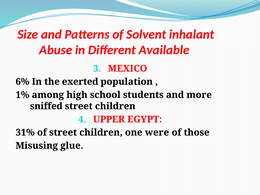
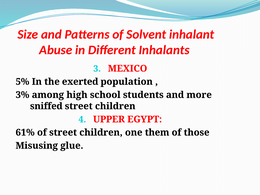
Available: Available -> Inhalants
6%: 6% -> 5%
1%: 1% -> 3%
31%: 31% -> 61%
were: were -> them
